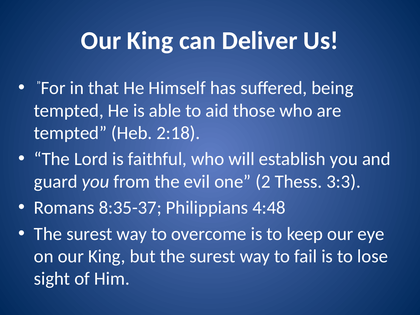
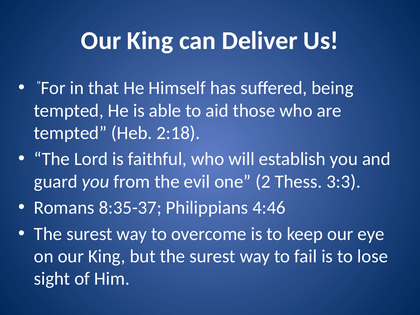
4:48: 4:48 -> 4:46
